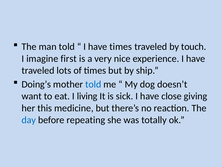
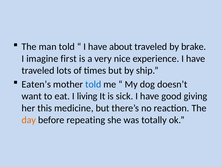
have times: times -> about
touch: touch -> brake
Doing’s: Doing’s -> Eaten’s
close: close -> good
day colour: blue -> orange
